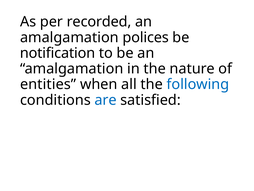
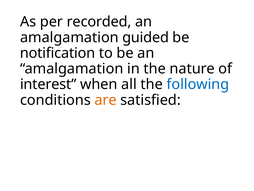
polices: polices -> guided
entities: entities -> interest
are colour: blue -> orange
